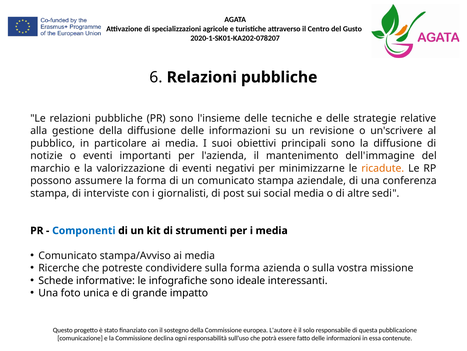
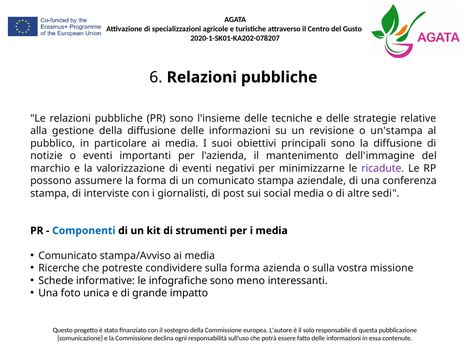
un'scrivere: un'scrivere -> un'stampa
ricadute colour: orange -> purple
ideale: ideale -> meno
